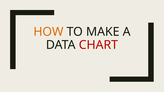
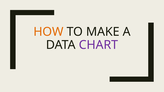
CHART colour: red -> purple
